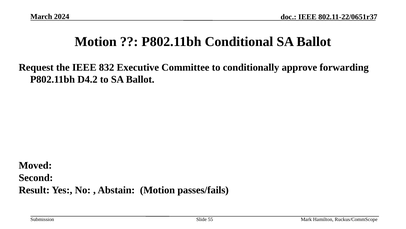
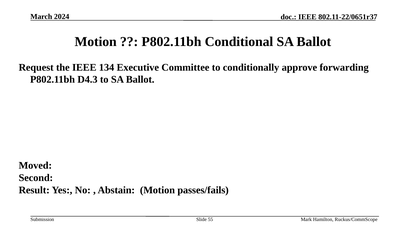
832: 832 -> 134
D4.2: D4.2 -> D4.3
